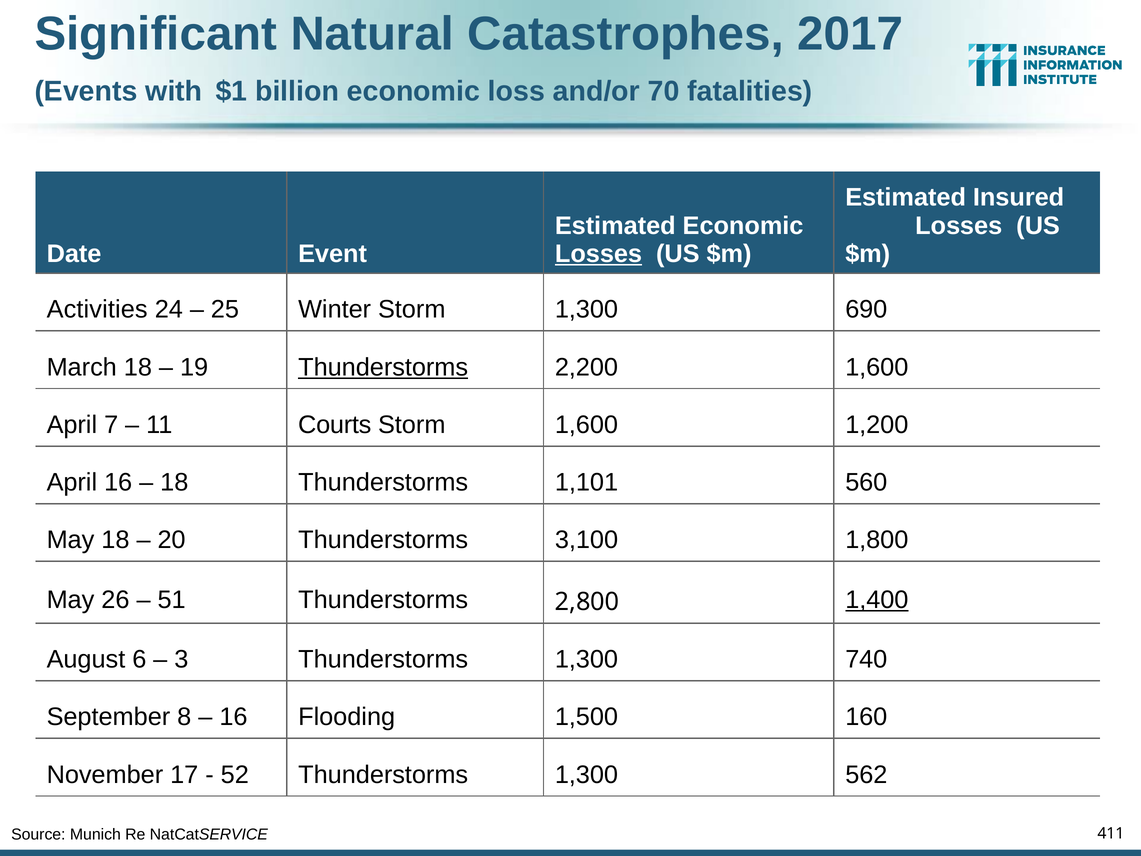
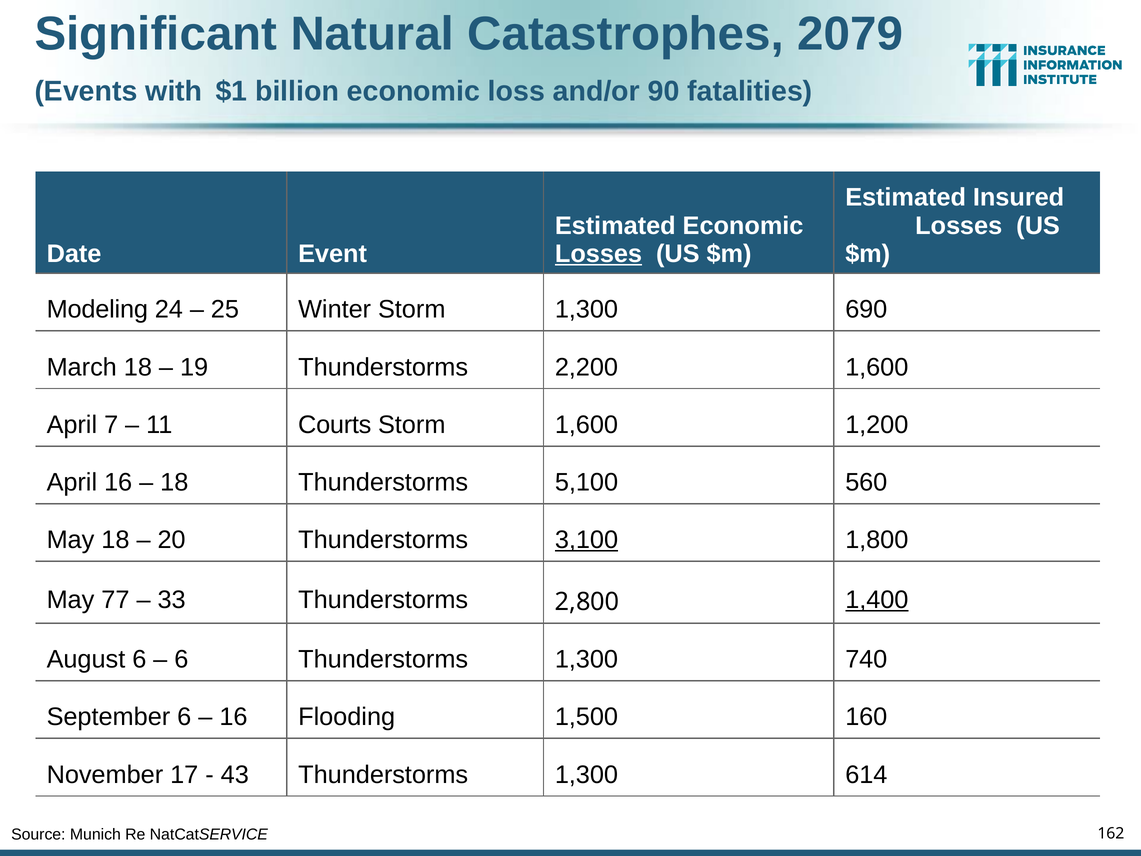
2017: 2017 -> 2079
70: 70 -> 90
Activities: Activities -> Modeling
Thunderstorms at (383, 367) underline: present -> none
1,101: 1,101 -> 5,100
3,100 underline: none -> present
26: 26 -> 77
51: 51 -> 33
3 at (181, 659): 3 -> 6
September 8: 8 -> 6
52: 52 -> 43
562: 562 -> 614
411: 411 -> 162
